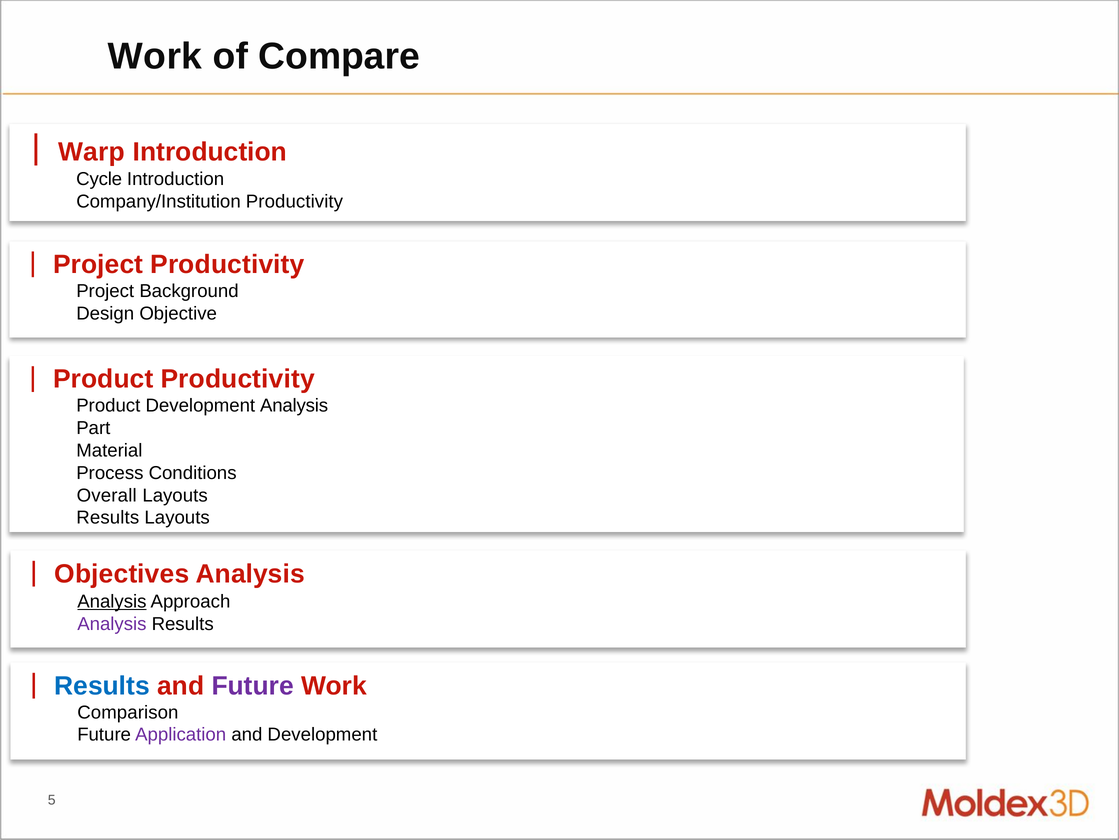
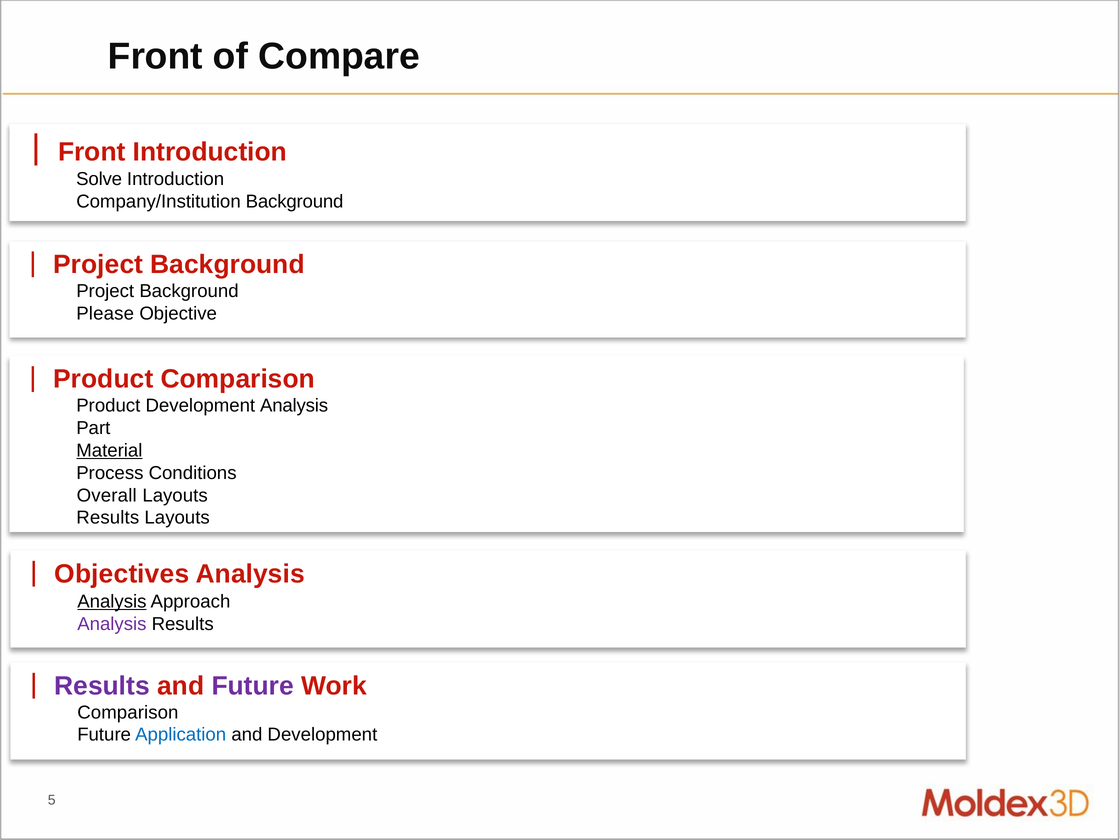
Work at (155, 57): Work -> Front
Warp at (92, 152): Warp -> Front
Cycle: Cycle -> Solve
Company/Institution Productivity: Productivity -> Background
Productivity at (227, 264): Productivity -> Background
Design: Design -> Please
Product Productivity: Productivity -> Comparison
Material underline: none -> present
Results at (102, 685) colour: blue -> purple
Application colour: purple -> blue
